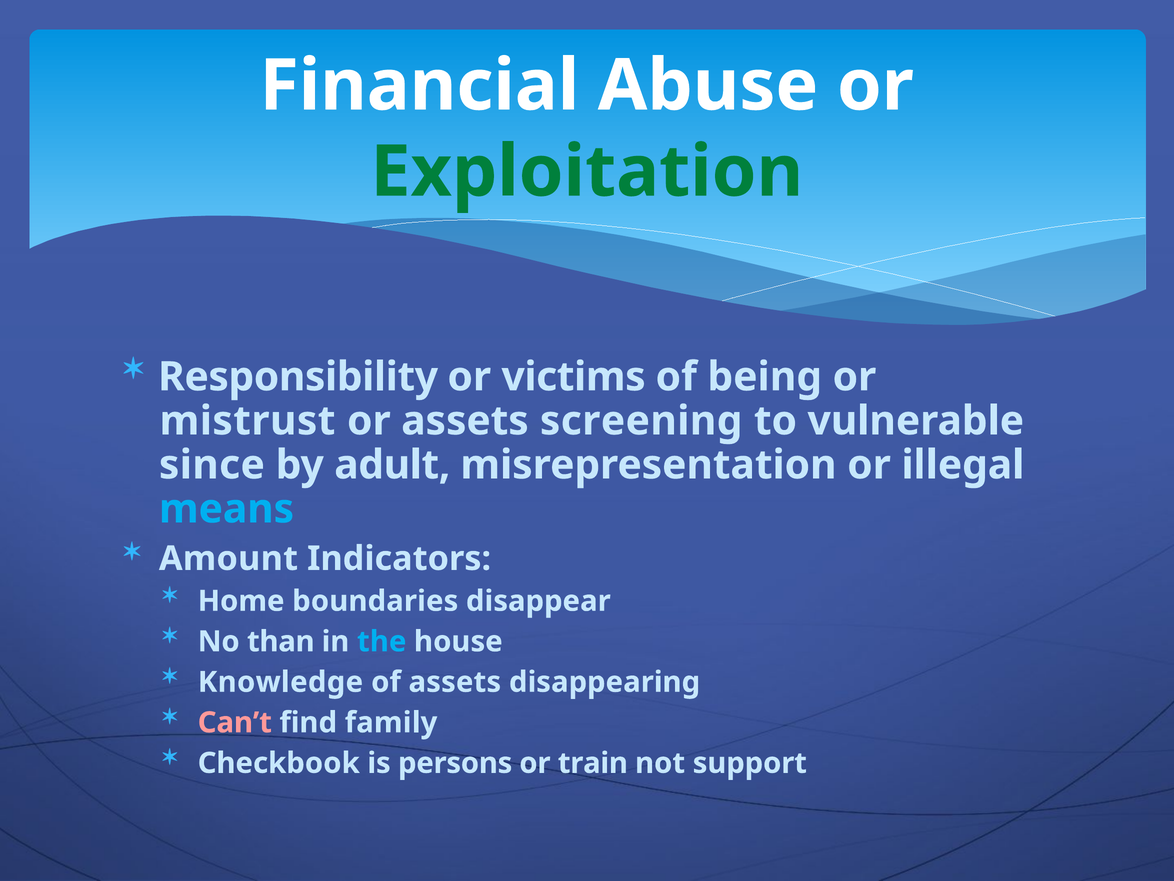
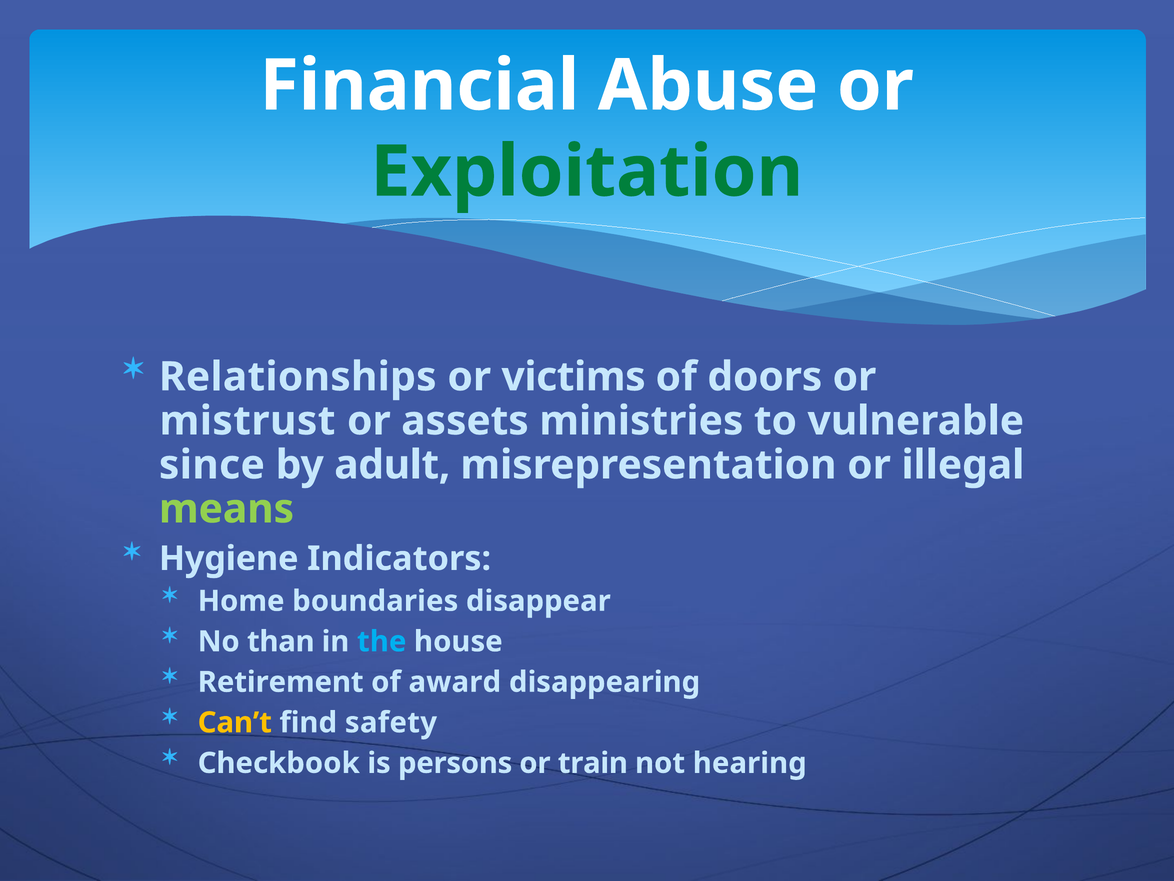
Responsibility: Responsibility -> Relationships
being: being -> doors
screening: screening -> ministries
means colour: light blue -> light green
Amount: Amount -> Hygiene
Knowledge: Knowledge -> Retirement
of assets: assets -> award
Can’t colour: pink -> yellow
family: family -> safety
support: support -> hearing
